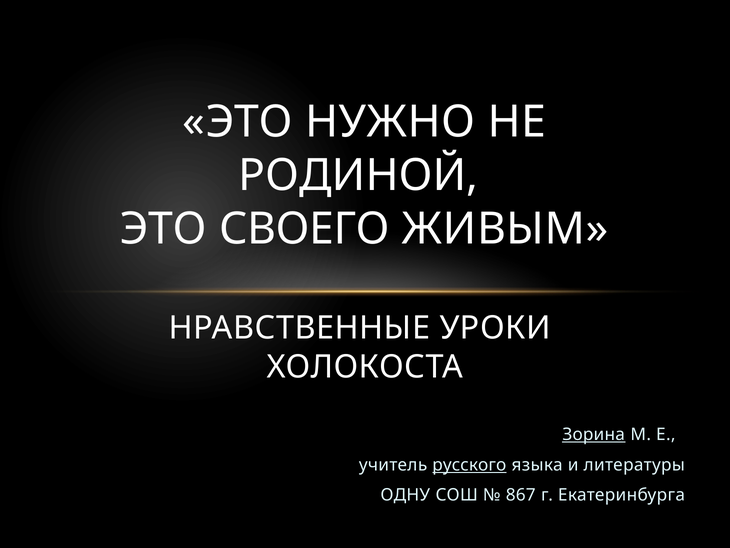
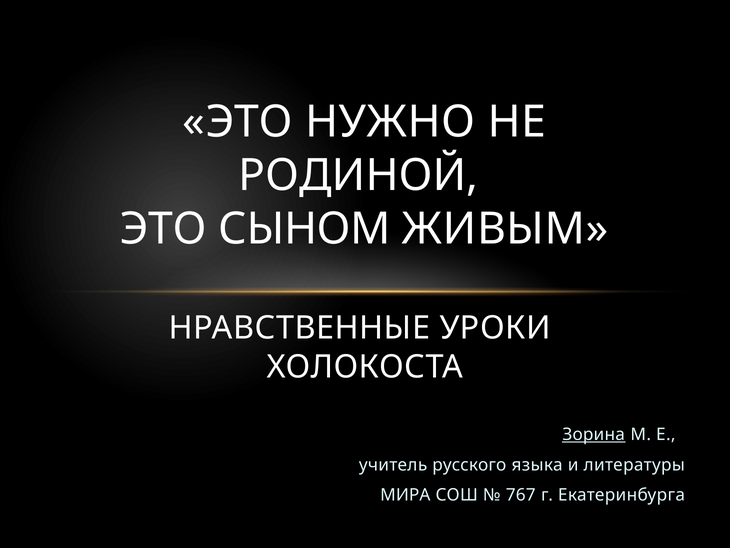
СВОЕГО: СВОЕГО -> СЫНОМ
русского underline: present -> none
ОДНУ: ОДНУ -> МИРА
867: 867 -> 767
